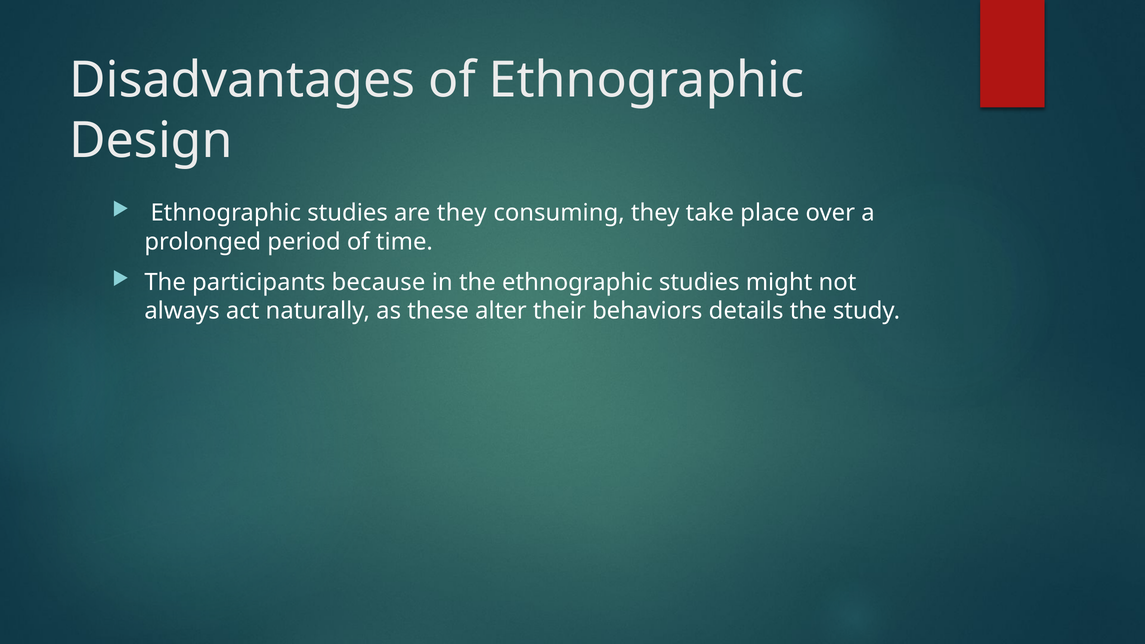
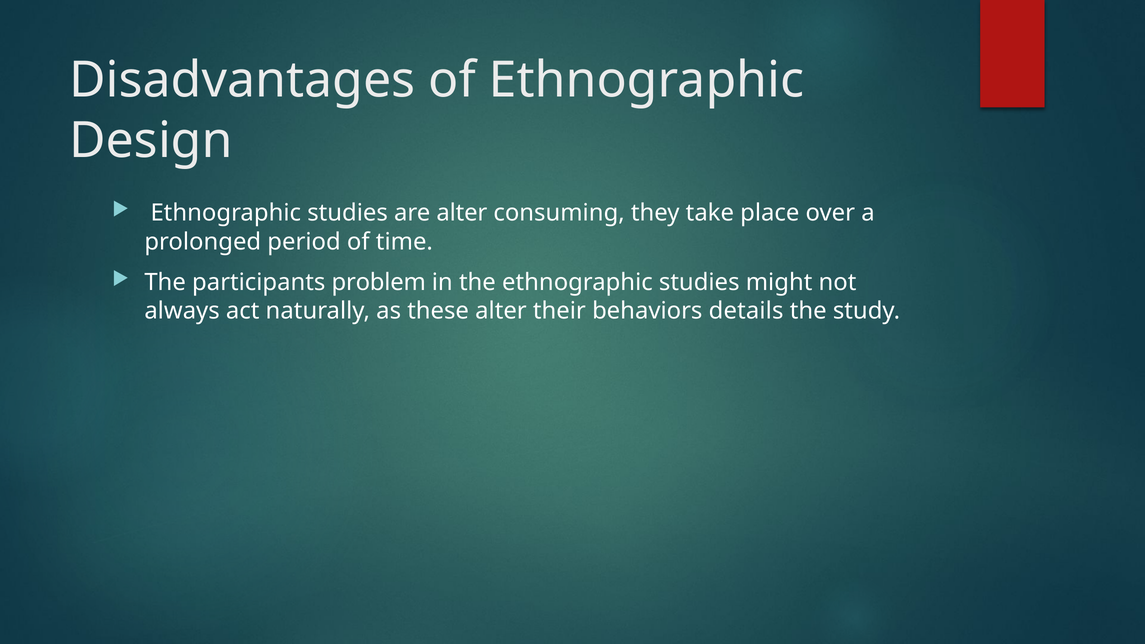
are they: they -> alter
because: because -> problem
